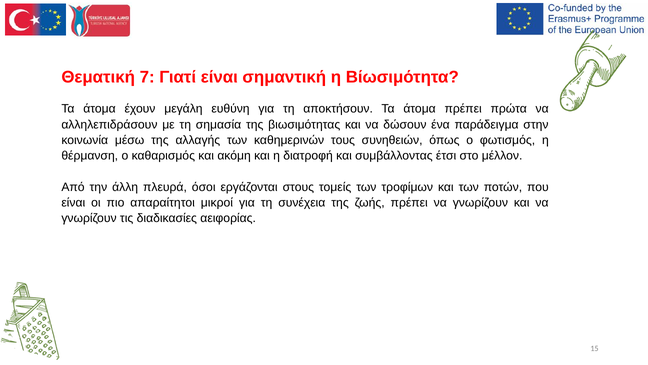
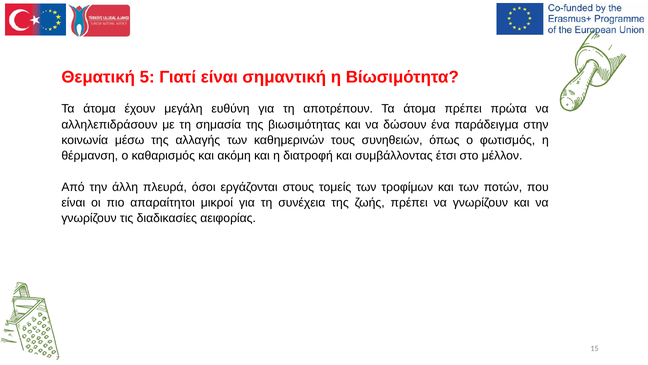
7: 7 -> 5
αποκτήσουν: αποκτήσουν -> αποτρέπουν
